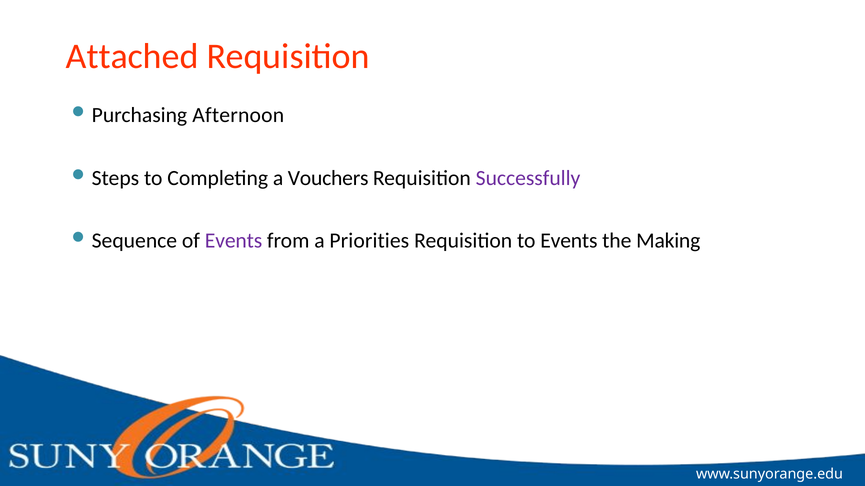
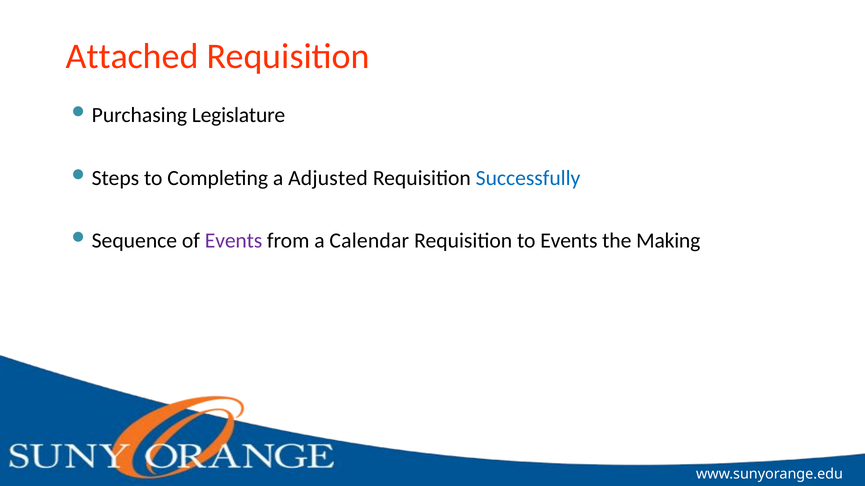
Afternoon: Afternoon -> Legislature
Vouchers: Vouchers -> Adjusted
Successfully colour: purple -> blue
Priorities: Priorities -> Calendar
